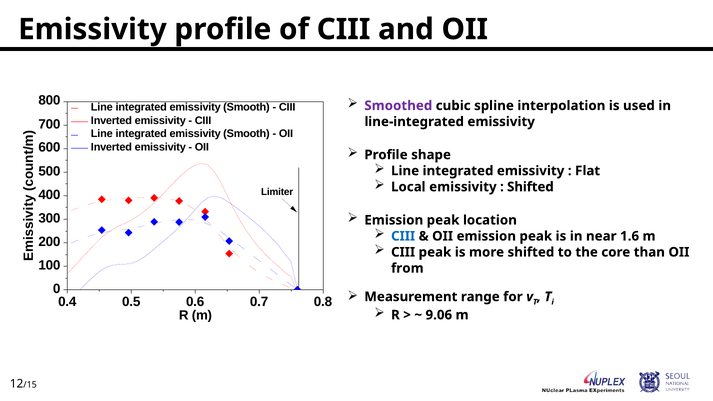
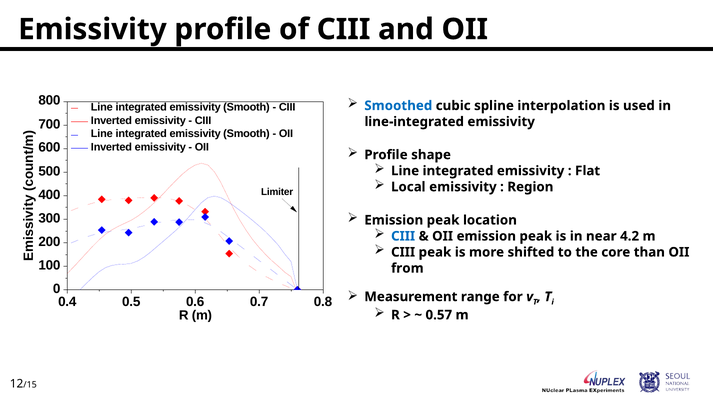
Smoothed colour: purple -> blue
Shifted at (530, 187): Shifted -> Region
1.6: 1.6 -> 4.2
9.06: 9.06 -> 0.57
